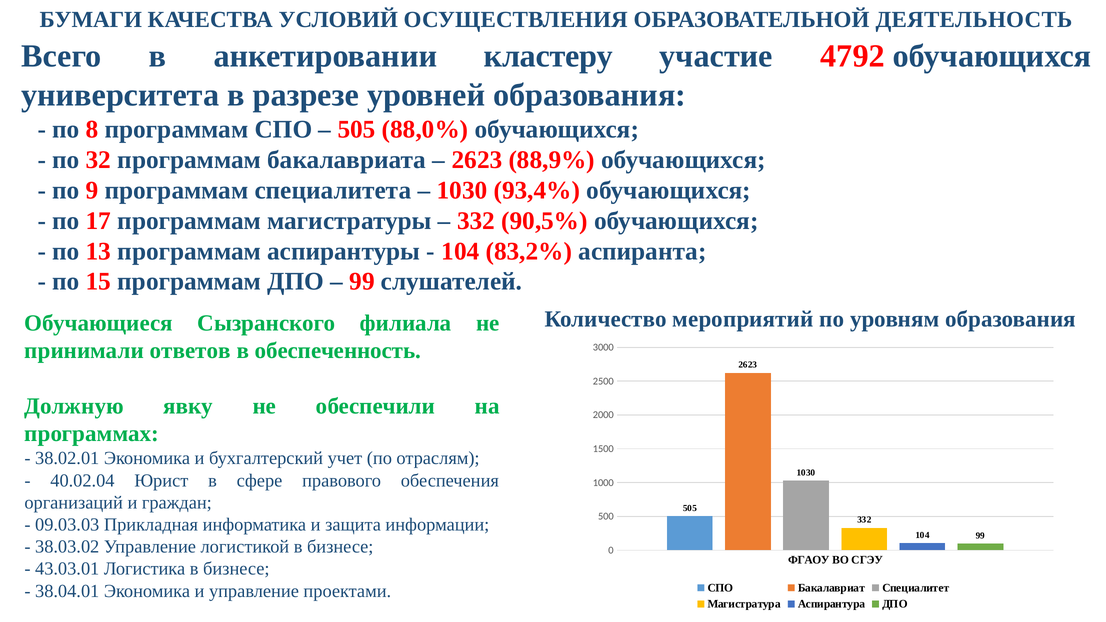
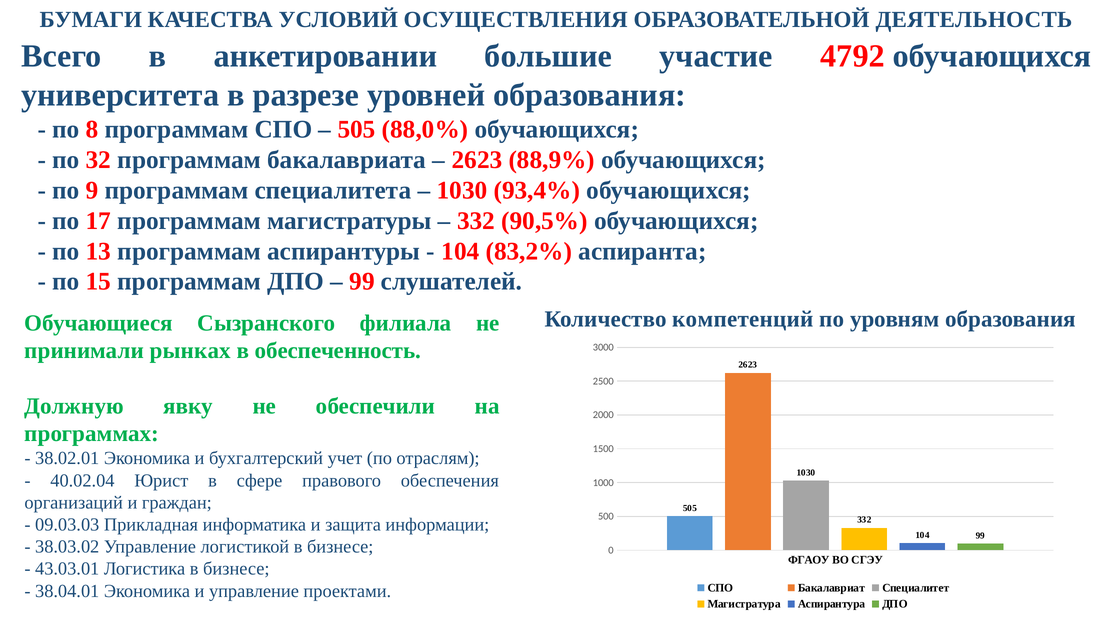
кластеру: кластеру -> большие
мероприятий: мероприятий -> компетенций
ответов: ответов -> рынках
